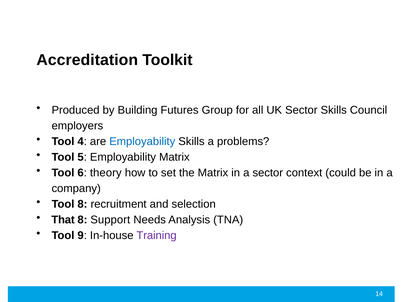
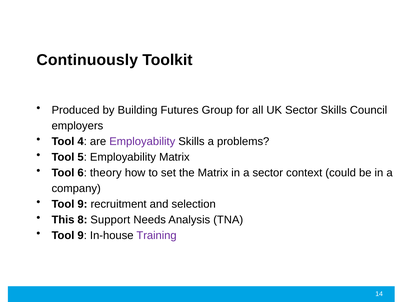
Accreditation: Accreditation -> Continuously
Employability at (142, 141) colour: blue -> purple
8 at (82, 204): 8 -> 9
That: That -> This
